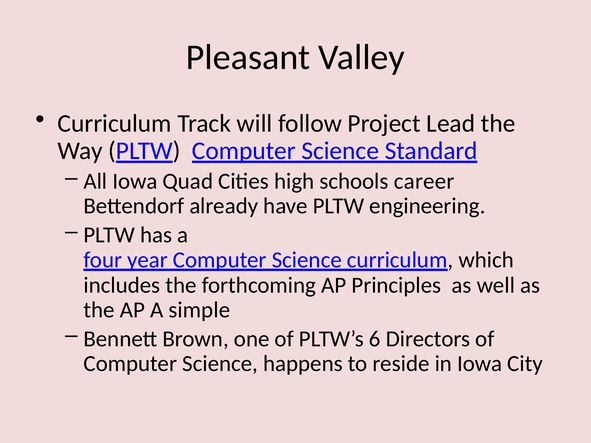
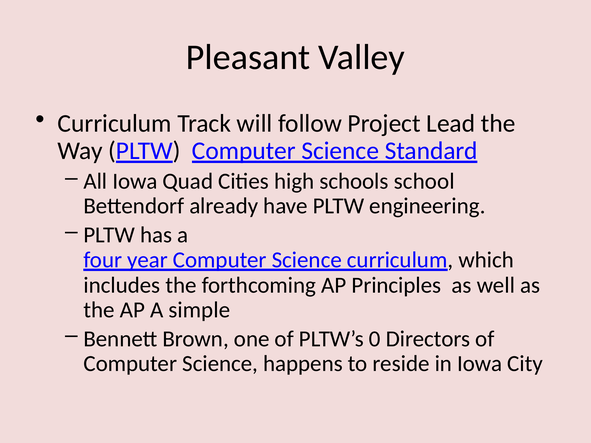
career: career -> school
6: 6 -> 0
